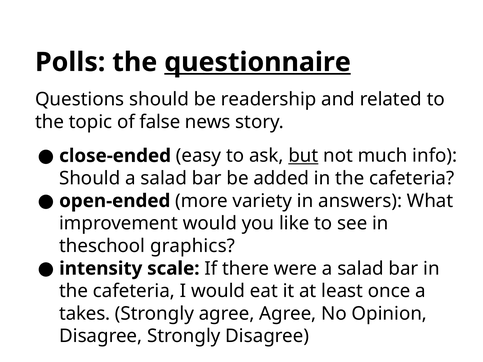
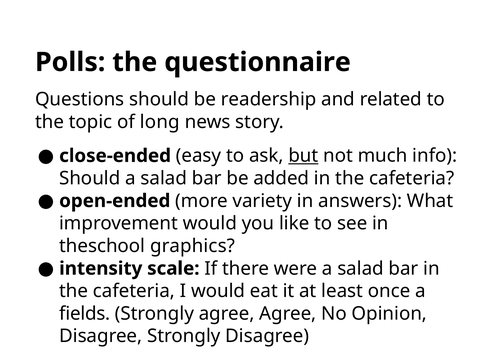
questionnaire underline: present -> none
false: false -> long
takes: takes -> fields
